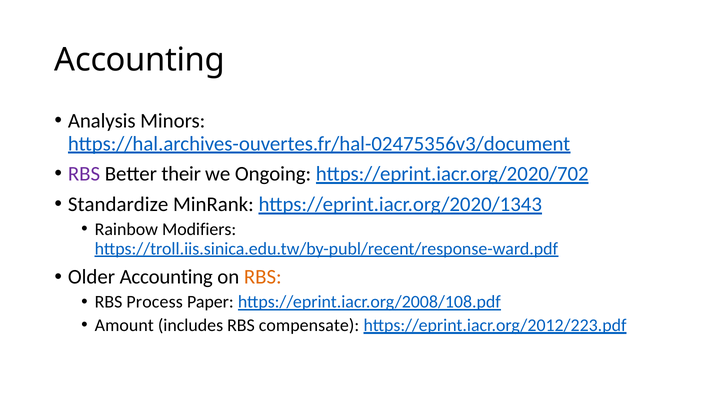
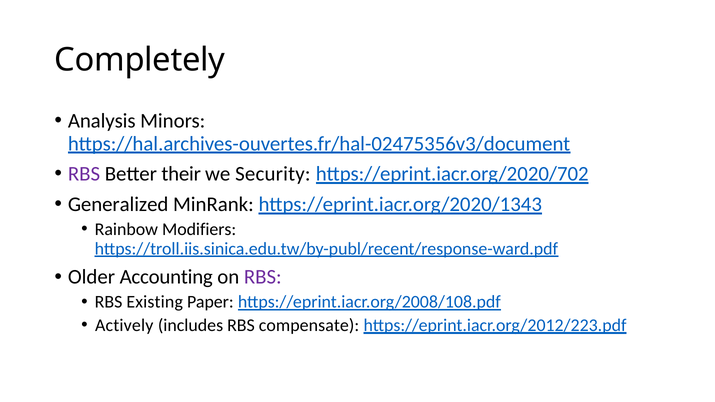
Accounting at (140, 60): Accounting -> Completely
Ongoing: Ongoing -> Security
Standardize: Standardize -> Generalized
RBS at (263, 277) colour: orange -> purple
Process: Process -> Existing
Amount: Amount -> Actively
